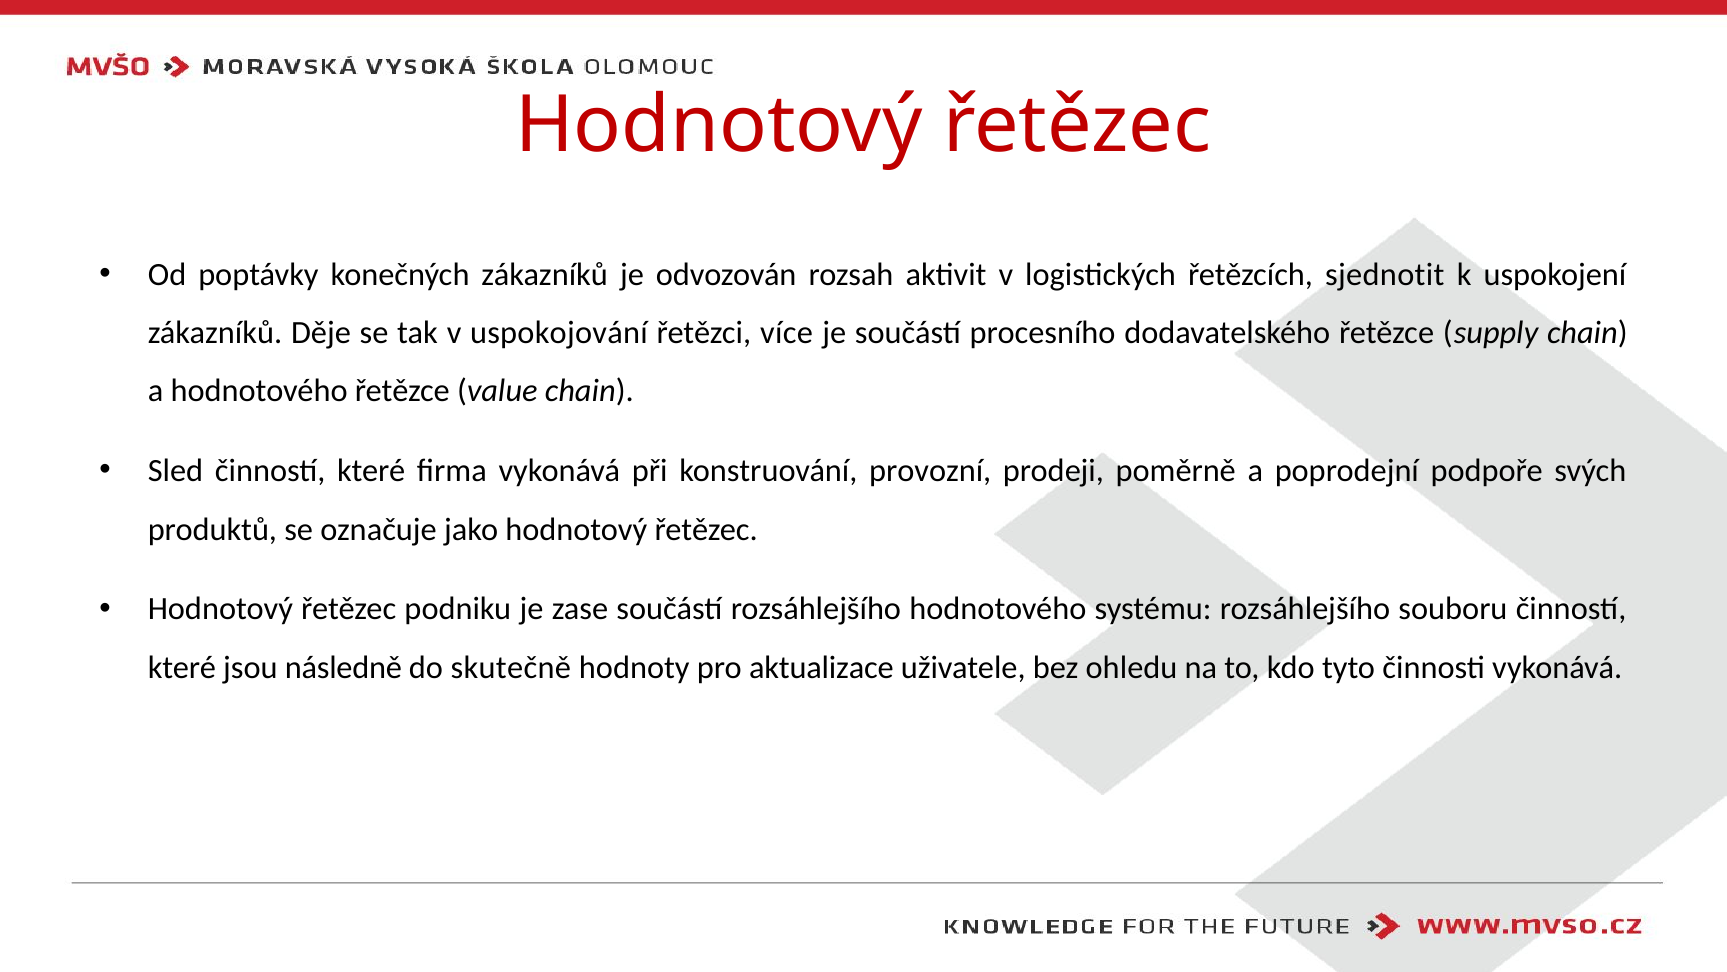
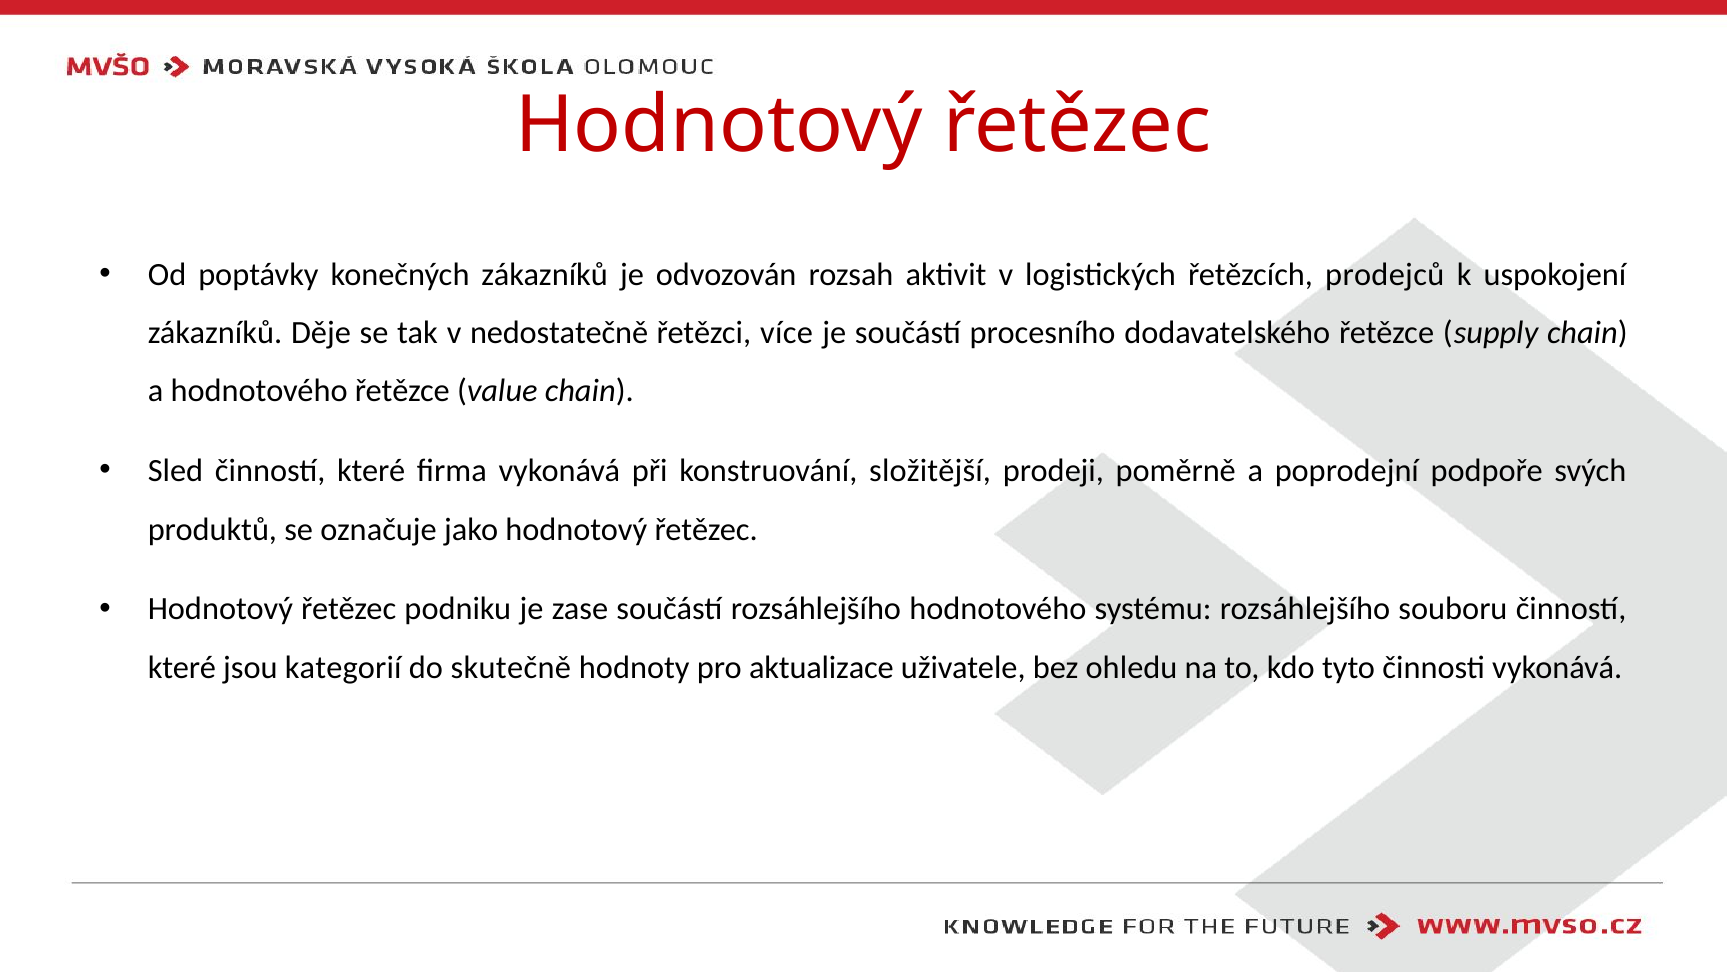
sjednotit: sjednotit -> prodejců
uspokojování: uspokojování -> nedostatečně
provozní: provozní -> složitější
následně: následně -> kategorií
